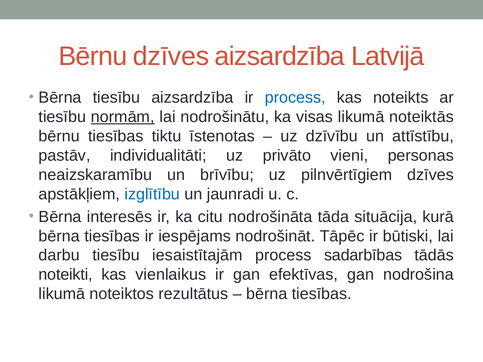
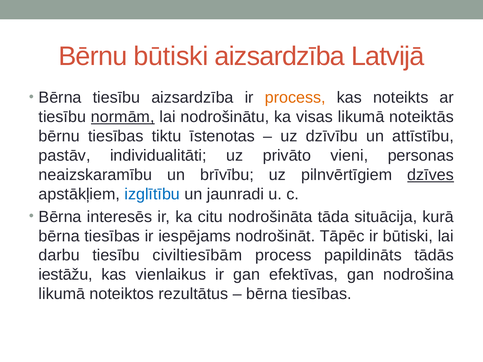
Bērnu dzīves: dzīves -> būtiski
process at (295, 98) colour: blue -> orange
dzīves at (431, 175) underline: none -> present
iesaistītajām: iesaistītajām -> civiltiesībām
sadarbības: sadarbības -> papildināts
noteikti: noteikti -> iestāžu
